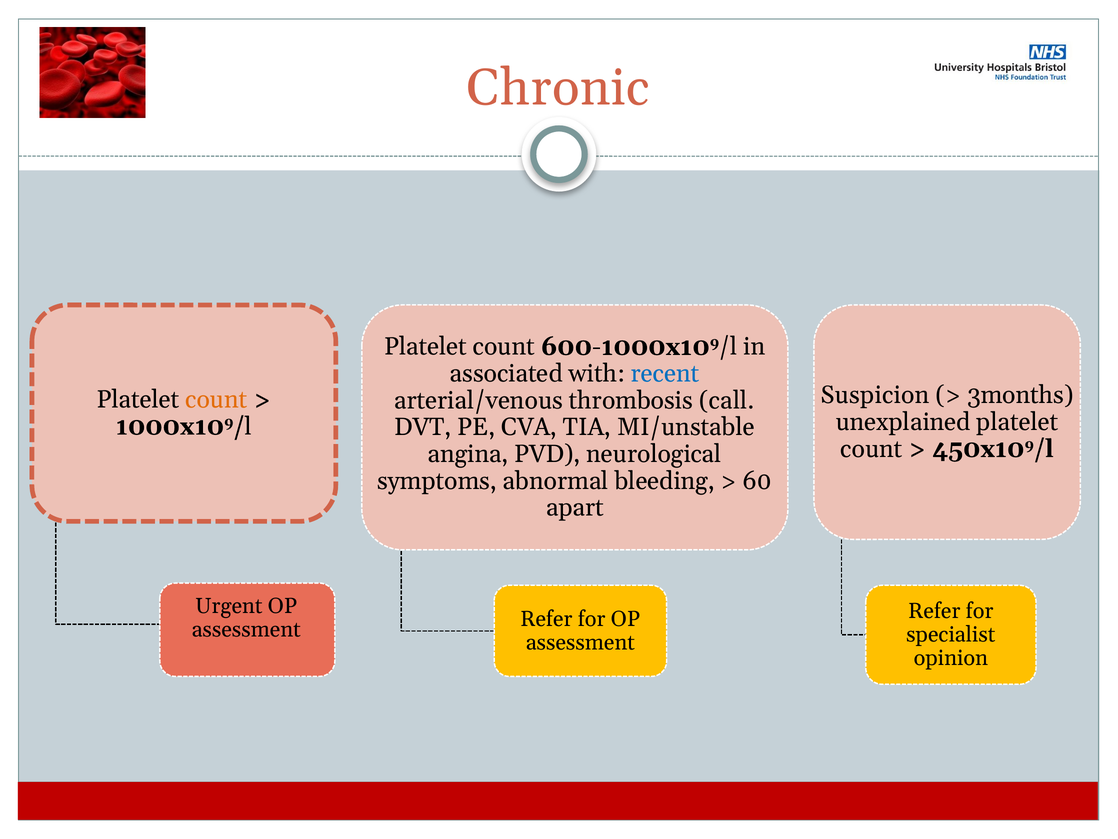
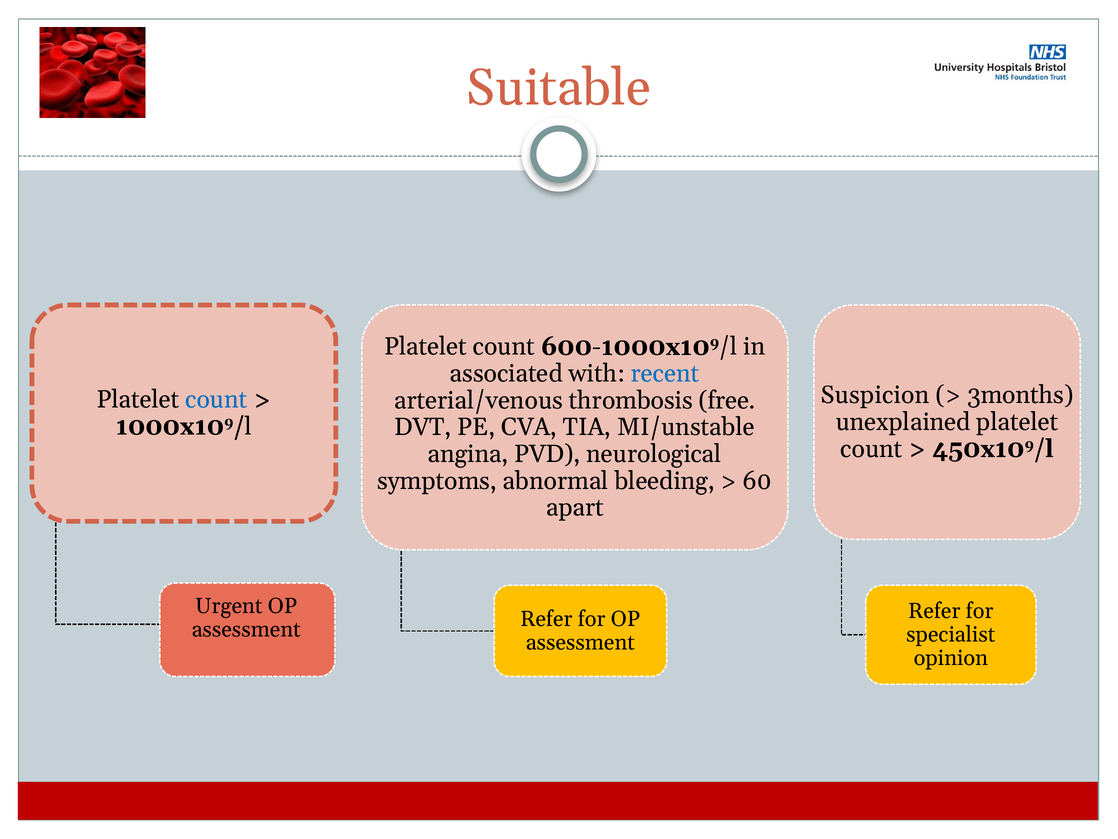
Chronic: Chronic -> Suitable
count at (216, 399) colour: orange -> blue
call: call -> free
